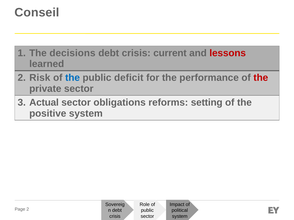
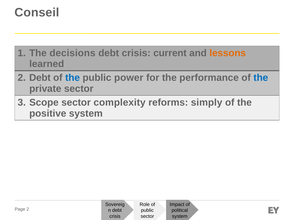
lessons colour: red -> orange
2 Risk: Risk -> Debt
deficit: deficit -> power
the at (261, 78) colour: red -> blue
Actual: Actual -> Scope
obligations: obligations -> complexity
setting: setting -> simply
